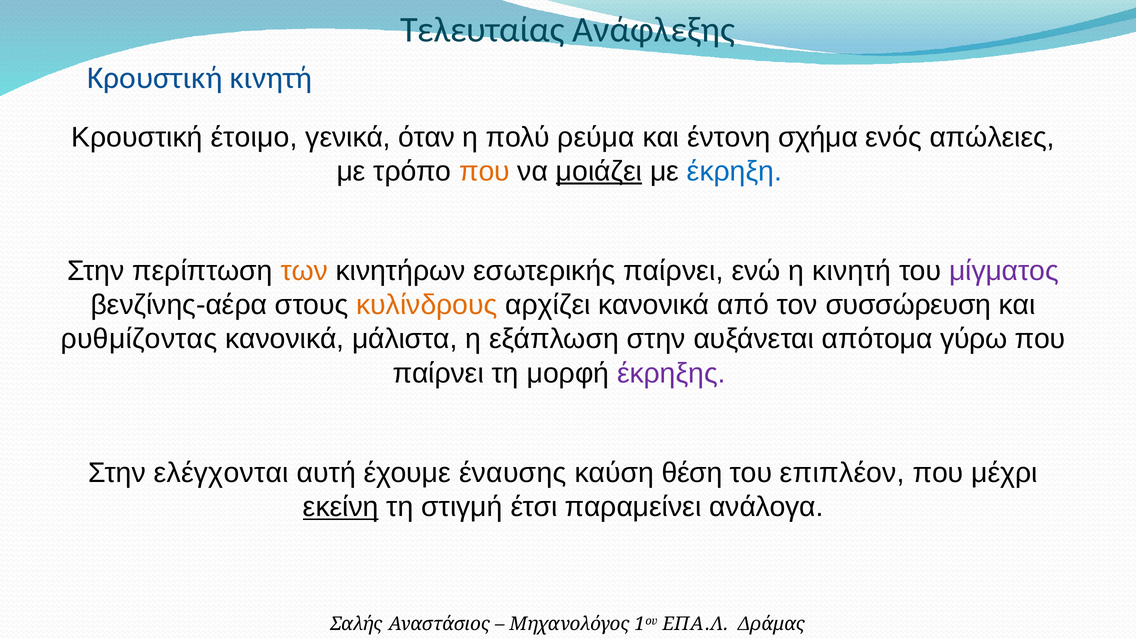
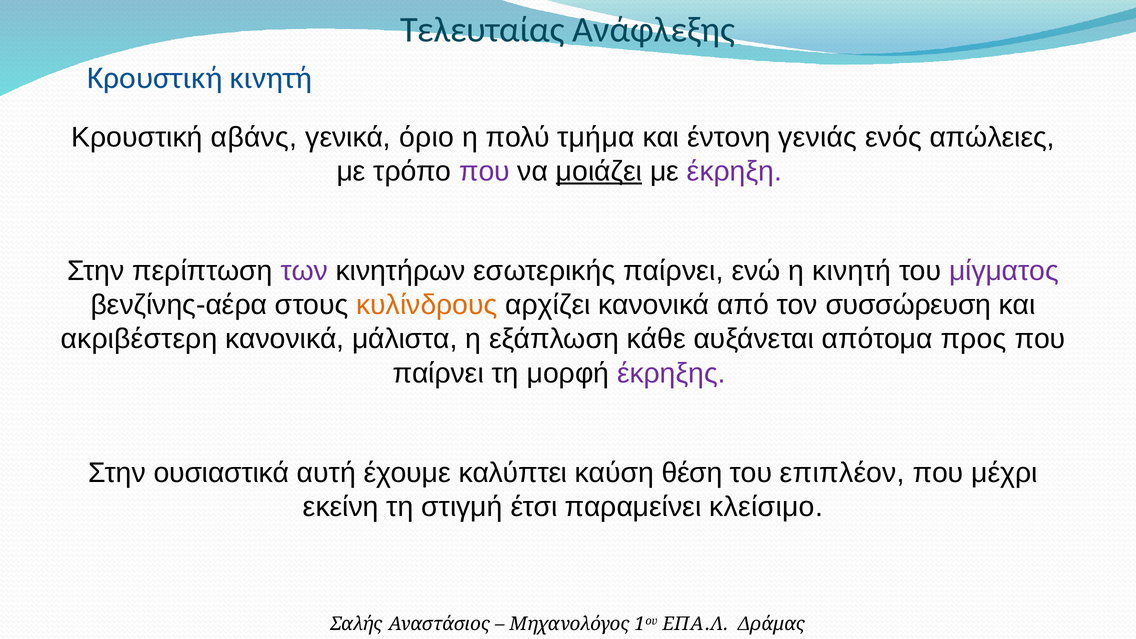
έτοιμο: έτοιμο -> αβάνς
όταν: όταν -> όριο
ρεύμα: ρεύμα -> τμήμα
σχήμα: σχήμα -> γενιάς
που at (484, 171) colour: orange -> purple
έκρηξη colour: blue -> purple
των colour: orange -> purple
ρυθμίζοντας: ρυθμίζοντας -> ακριβέστερη
εξάπλωση στην: στην -> κάθε
γύρω: γύρω -> προς
ελέγχονται: ελέγχονται -> ουσιαστικά
έναυσης: έναυσης -> καλύπτει
εκείνη underline: present -> none
ανάλογα: ανάλογα -> κλείσιμο
